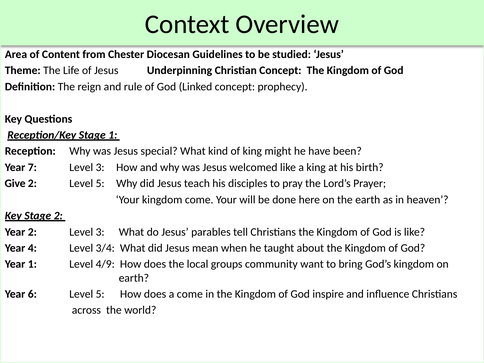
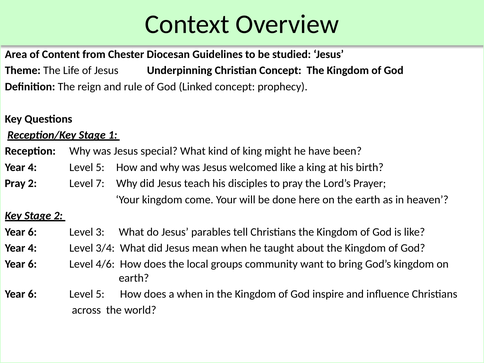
7 at (32, 167): 7 -> 4
3 at (100, 167): 3 -> 5
Give at (15, 183): Give -> Pray
2 Level 5: 5 -> 7
2 at (32, 232): 2 -> 6
1 at (32, 264): 1 -> 6
4/9: 4/9 -> 4/6
a come: come -> when
